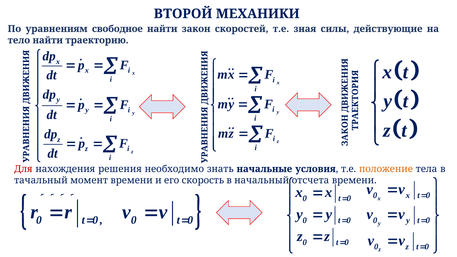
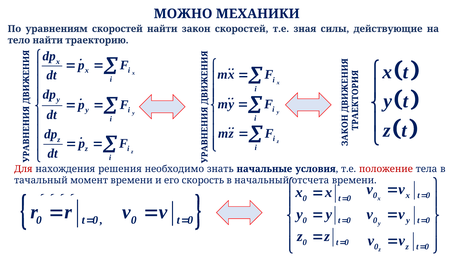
ВТОРОЙ: ВТОРОЙ -> МОЖНО
уравнениям свободное: свободное -> скоростей
положение colour: orange -> red
